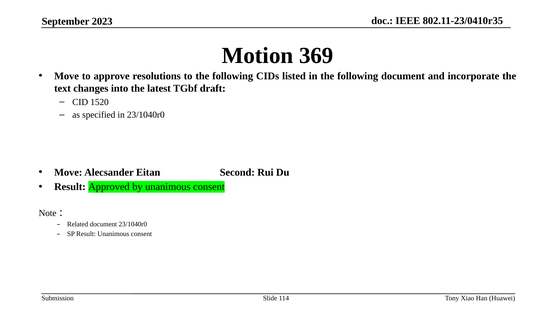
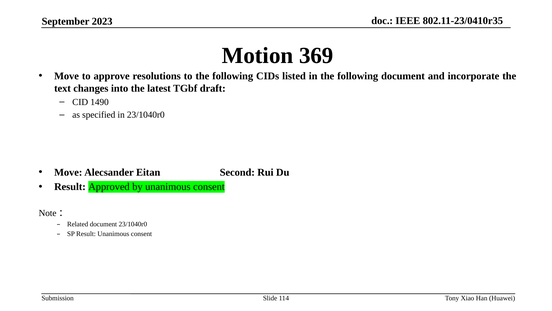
1520: 1520 -> 1490
